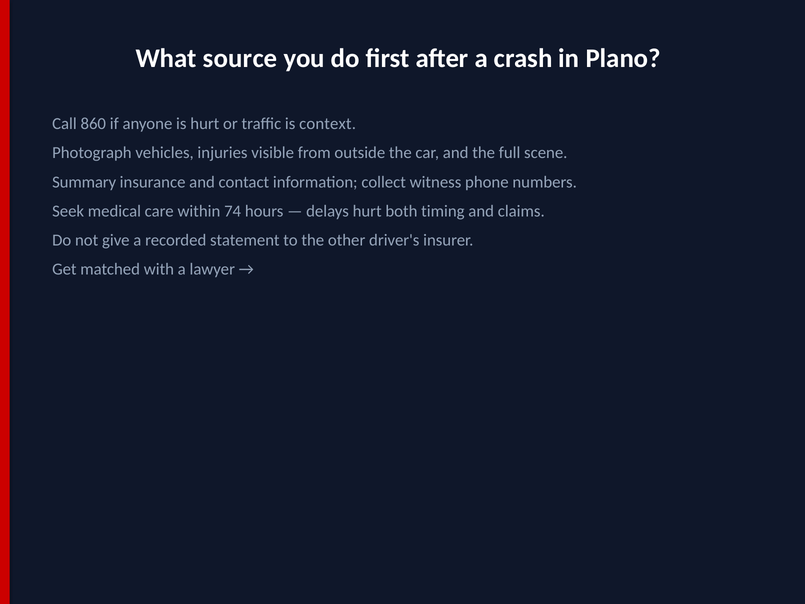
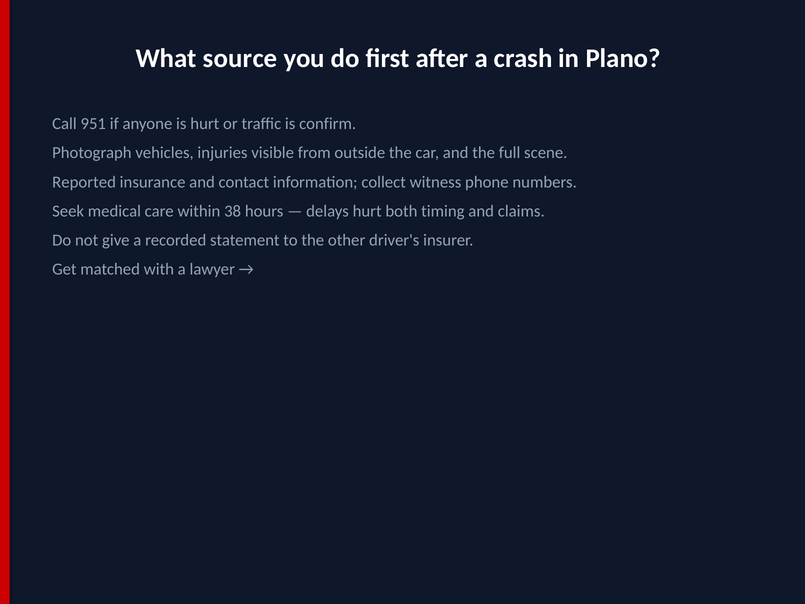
860: 860 -> 951
context: context -> confirm
Summary: Summary -> Reported
74: 74 -> 38
